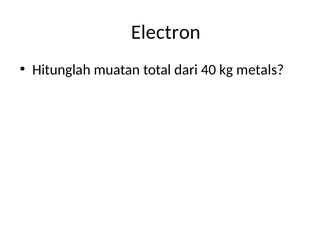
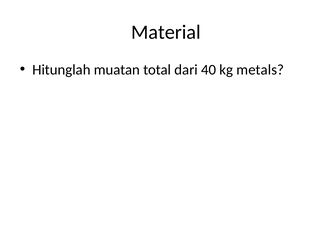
Electron: Electron -> Material
